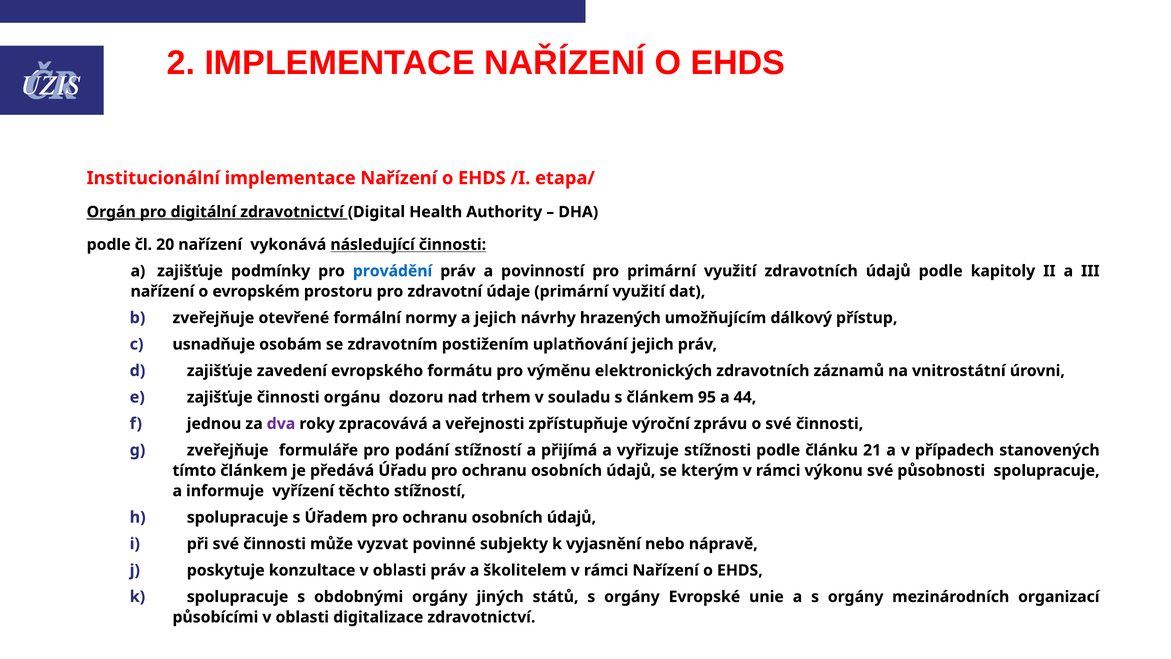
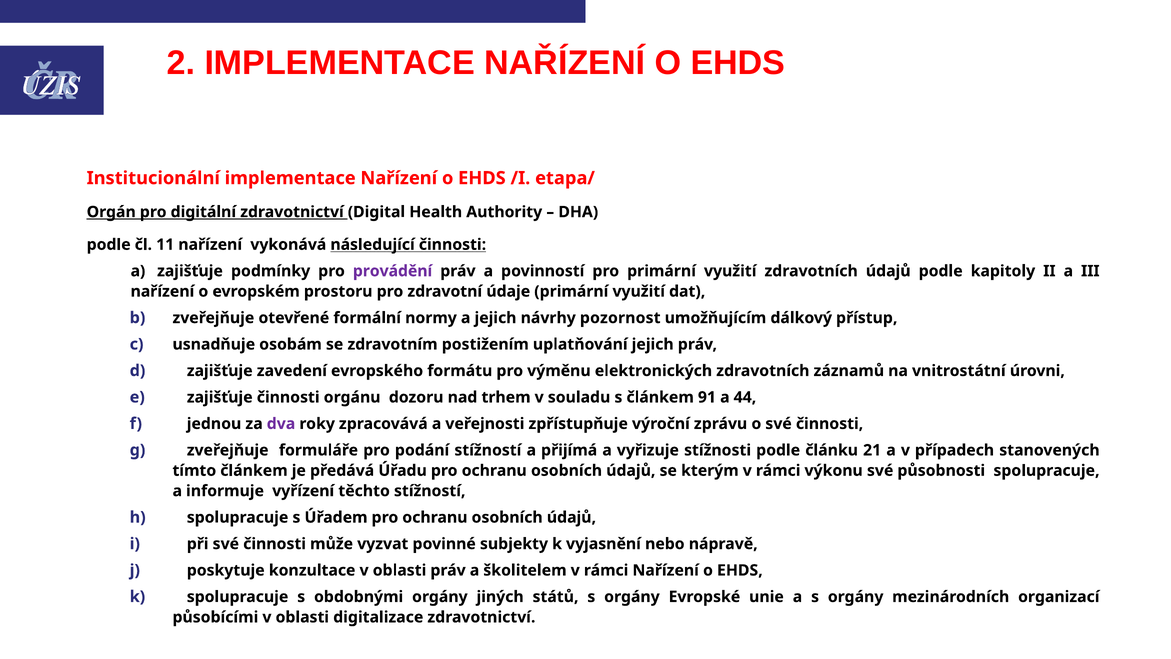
20: 20 -> 11
provádění colour: blue -> purple
hrazených: hrazených -> pozornost
95: 95 -> 91
